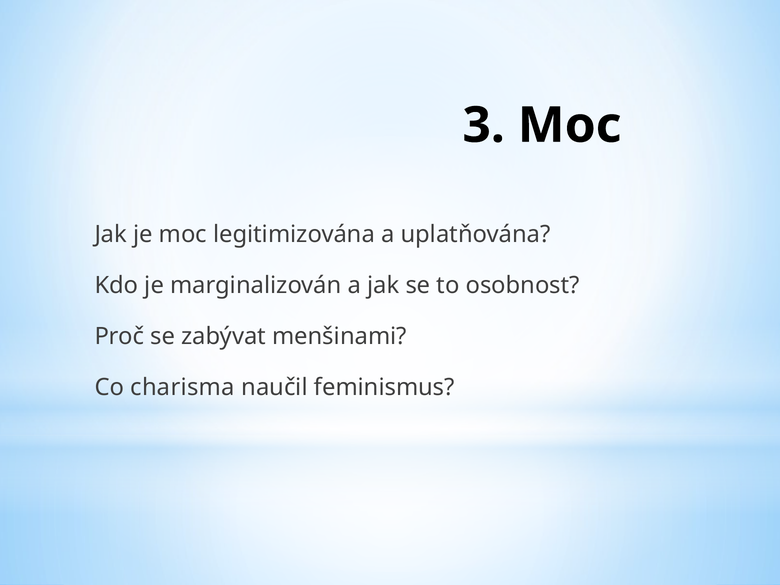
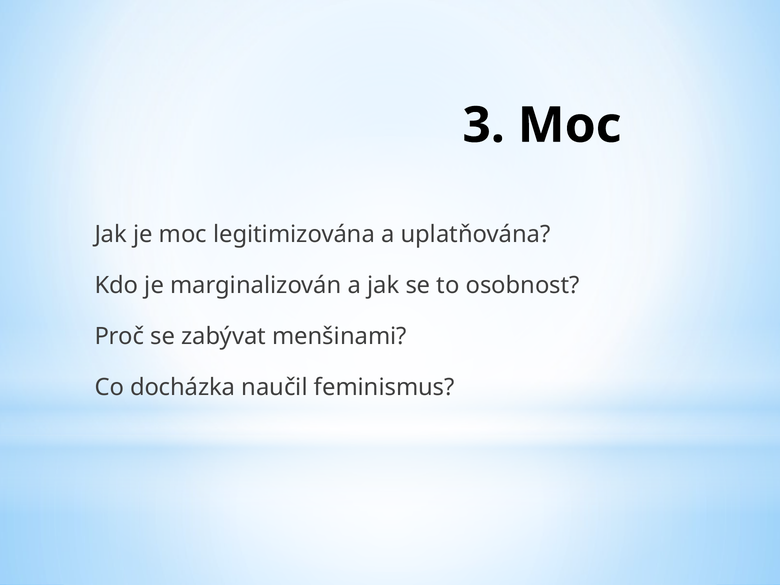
charisma: charisma -> docházka
